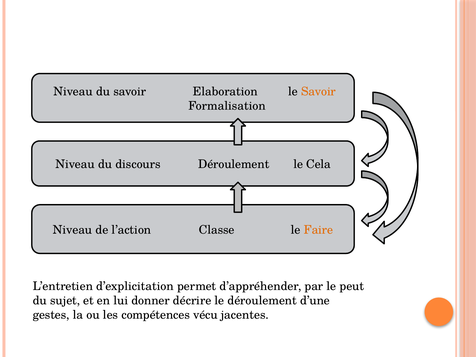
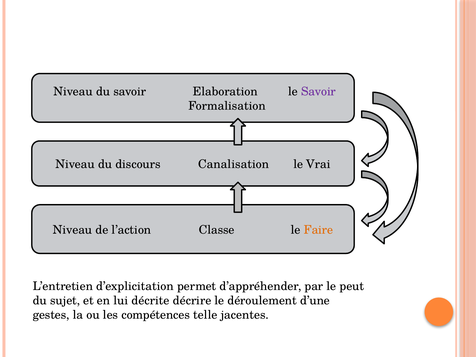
Savoir at (318, 92) colour: orange -> purple
discours Déroulement: Déroulement -> Canalisation
Cela: Cela -> Vrai
donner: donner -> décrite
vécu: vécu -> telle
